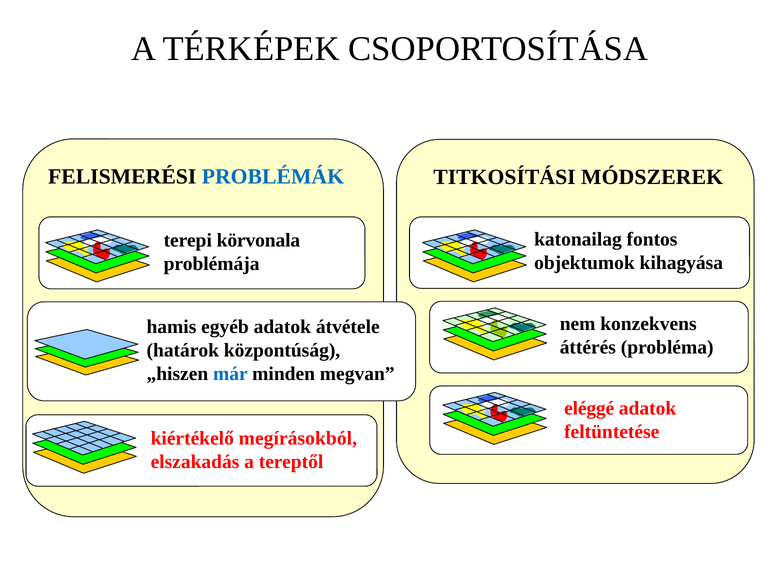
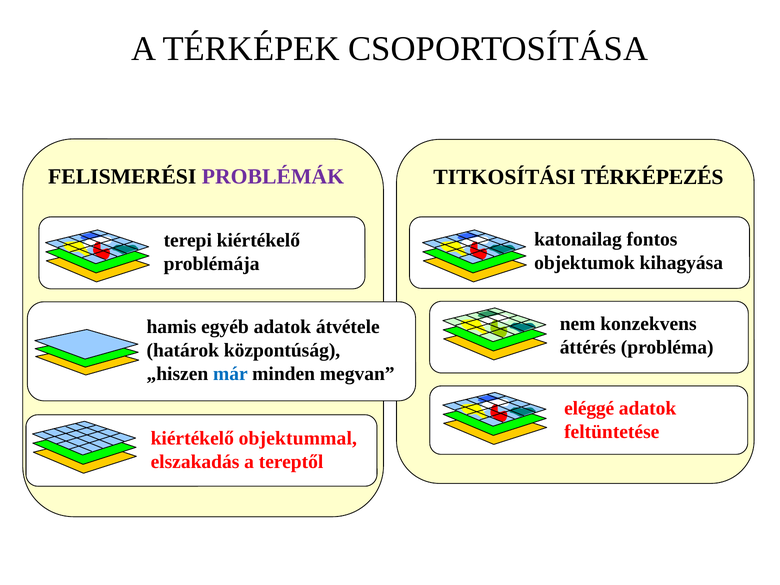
PROBLÉMÁK colour: blue -> purple
MÓDSZEREK: MÓDSZEREK -> TÉRKÉPEZÉS
terepi körvonala: körvonala -> kiértékelő
megírásokból: megírásokból -> objektummal
